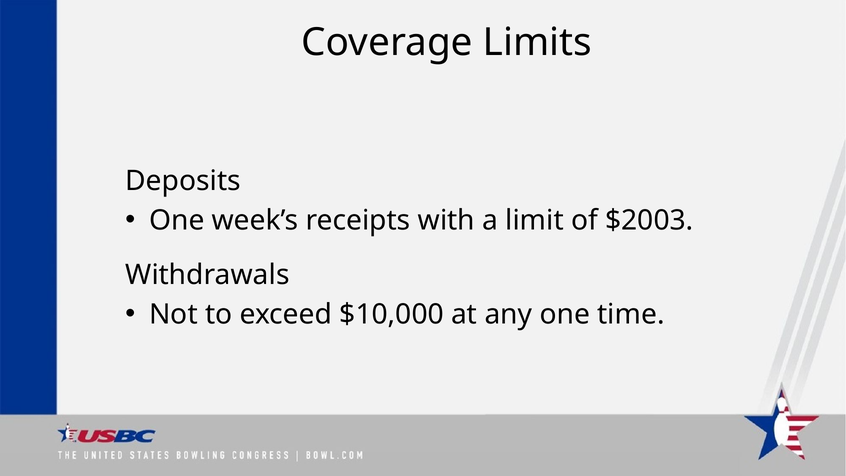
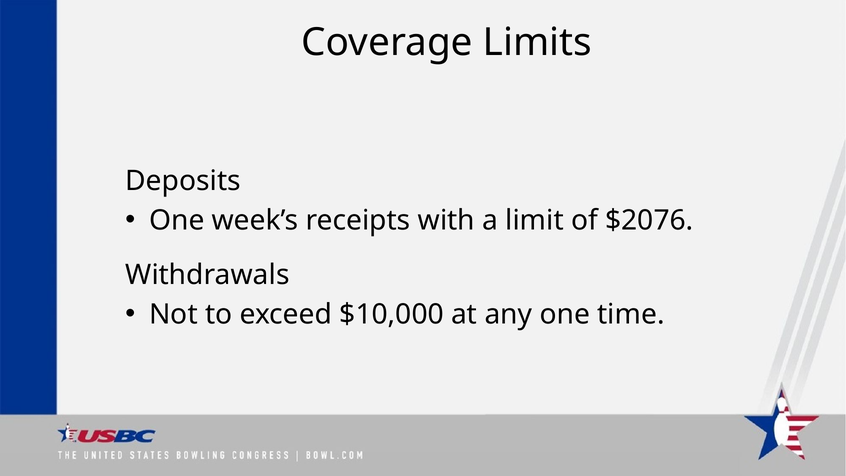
$2003: $2003 -> $2076
